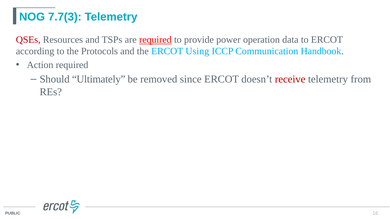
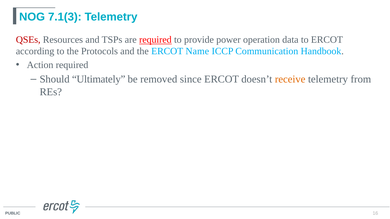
7.7(3: 7.7(3 -> 7.1(3
Using: Using -> Name
receive colour: red -> orange
